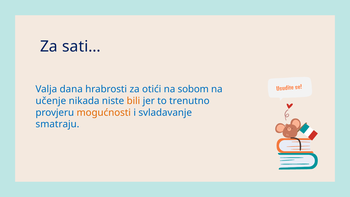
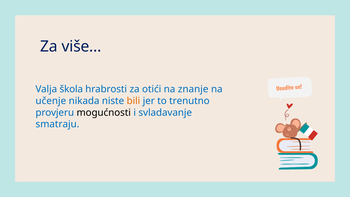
sati…: sati… -> više…
dana: dana -> škola
sobom: sobom -> znanje
mogućnosti colour: orange -> black
